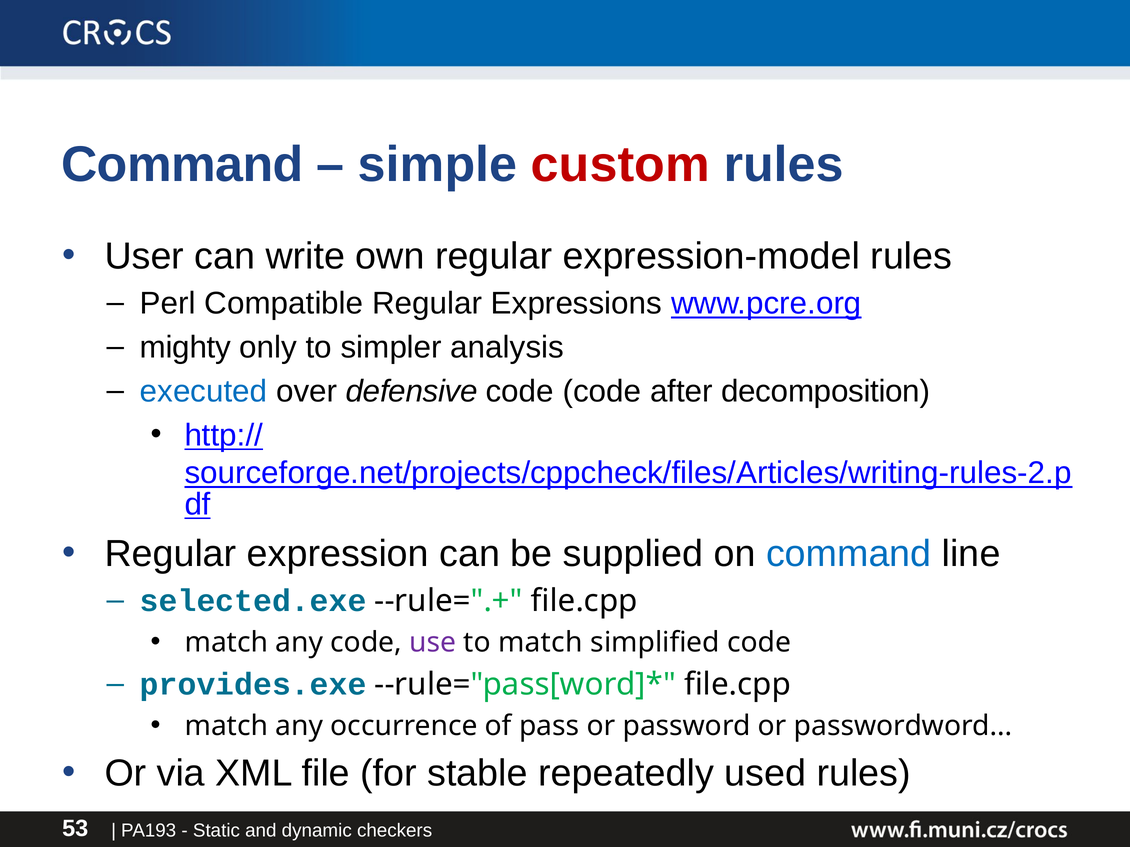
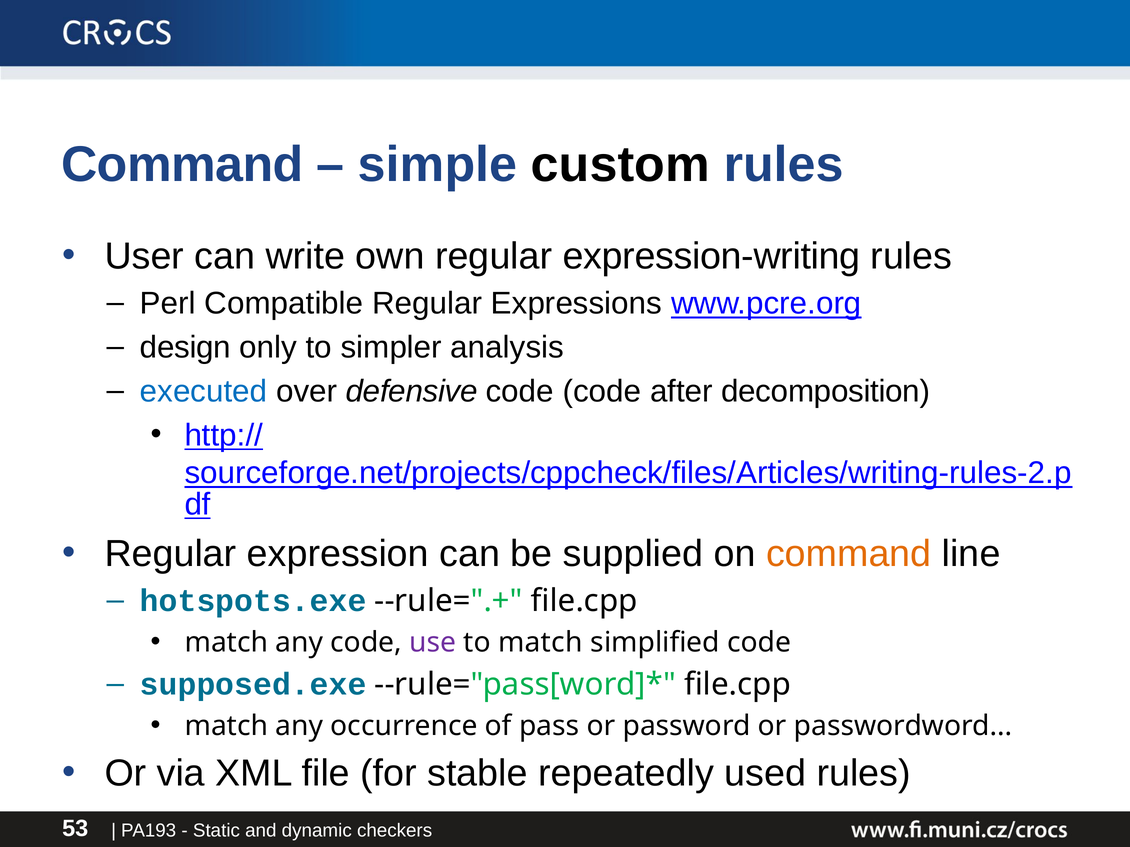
custom colour: red -> black
expression-model: expression-model -> expression-writing
mighty: mighty -> design
command at (849, 554) colour: blue -> orange
selected.exe: selected.exe -> hotspots.exe
provides.exe: provides.exe -> supposed.exe
